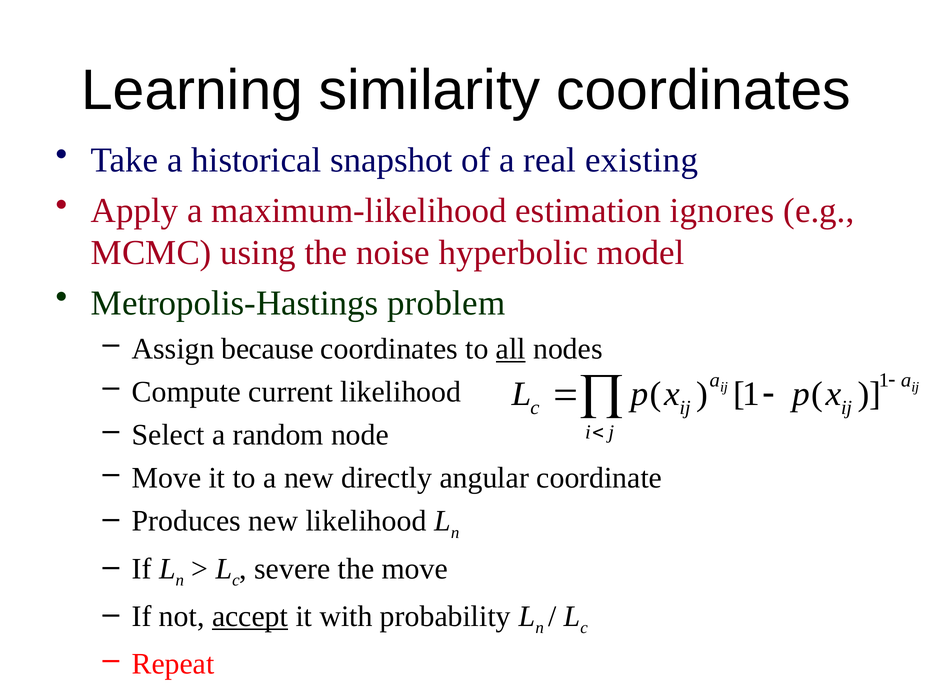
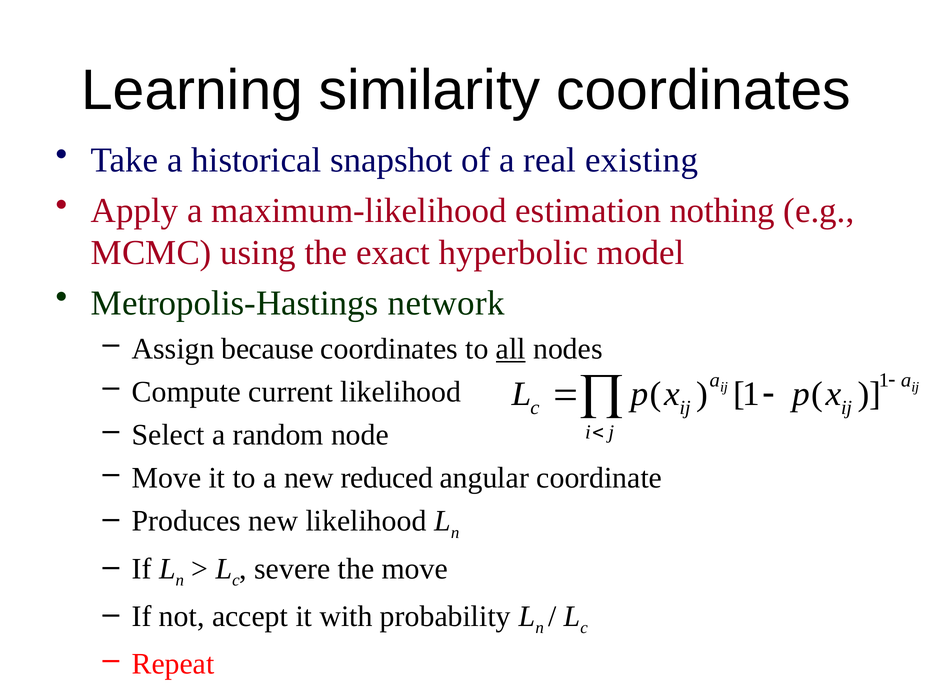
ignores: ignores -> nothing
noise: noise -> exact
problem: problem -> network
directly: directly -> reduced
accept underline: present -> none
